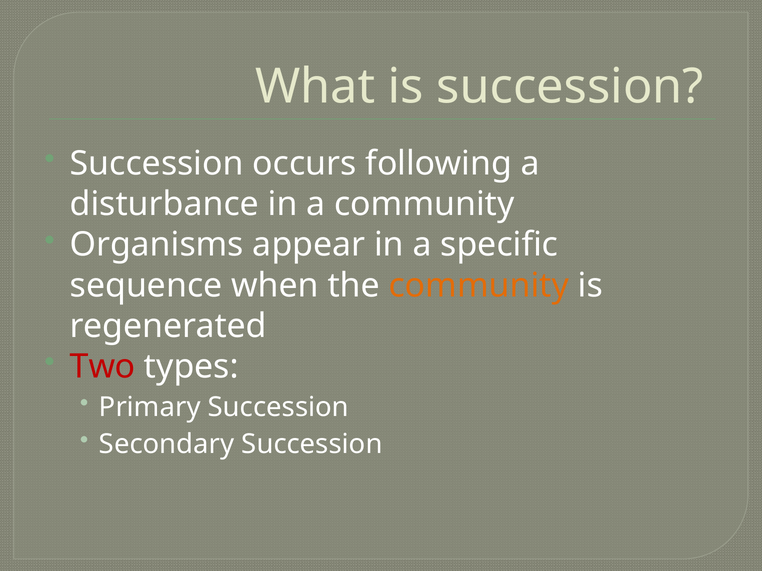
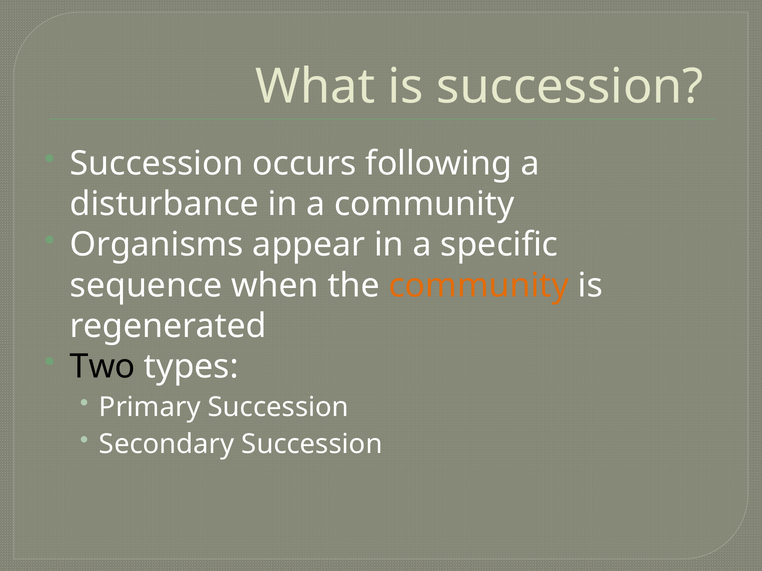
Two colour: red -> black
